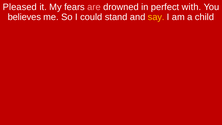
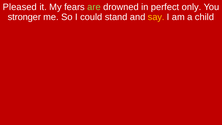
are colour: pink -> light green
with: with -> only
believes: believes -> stronger
